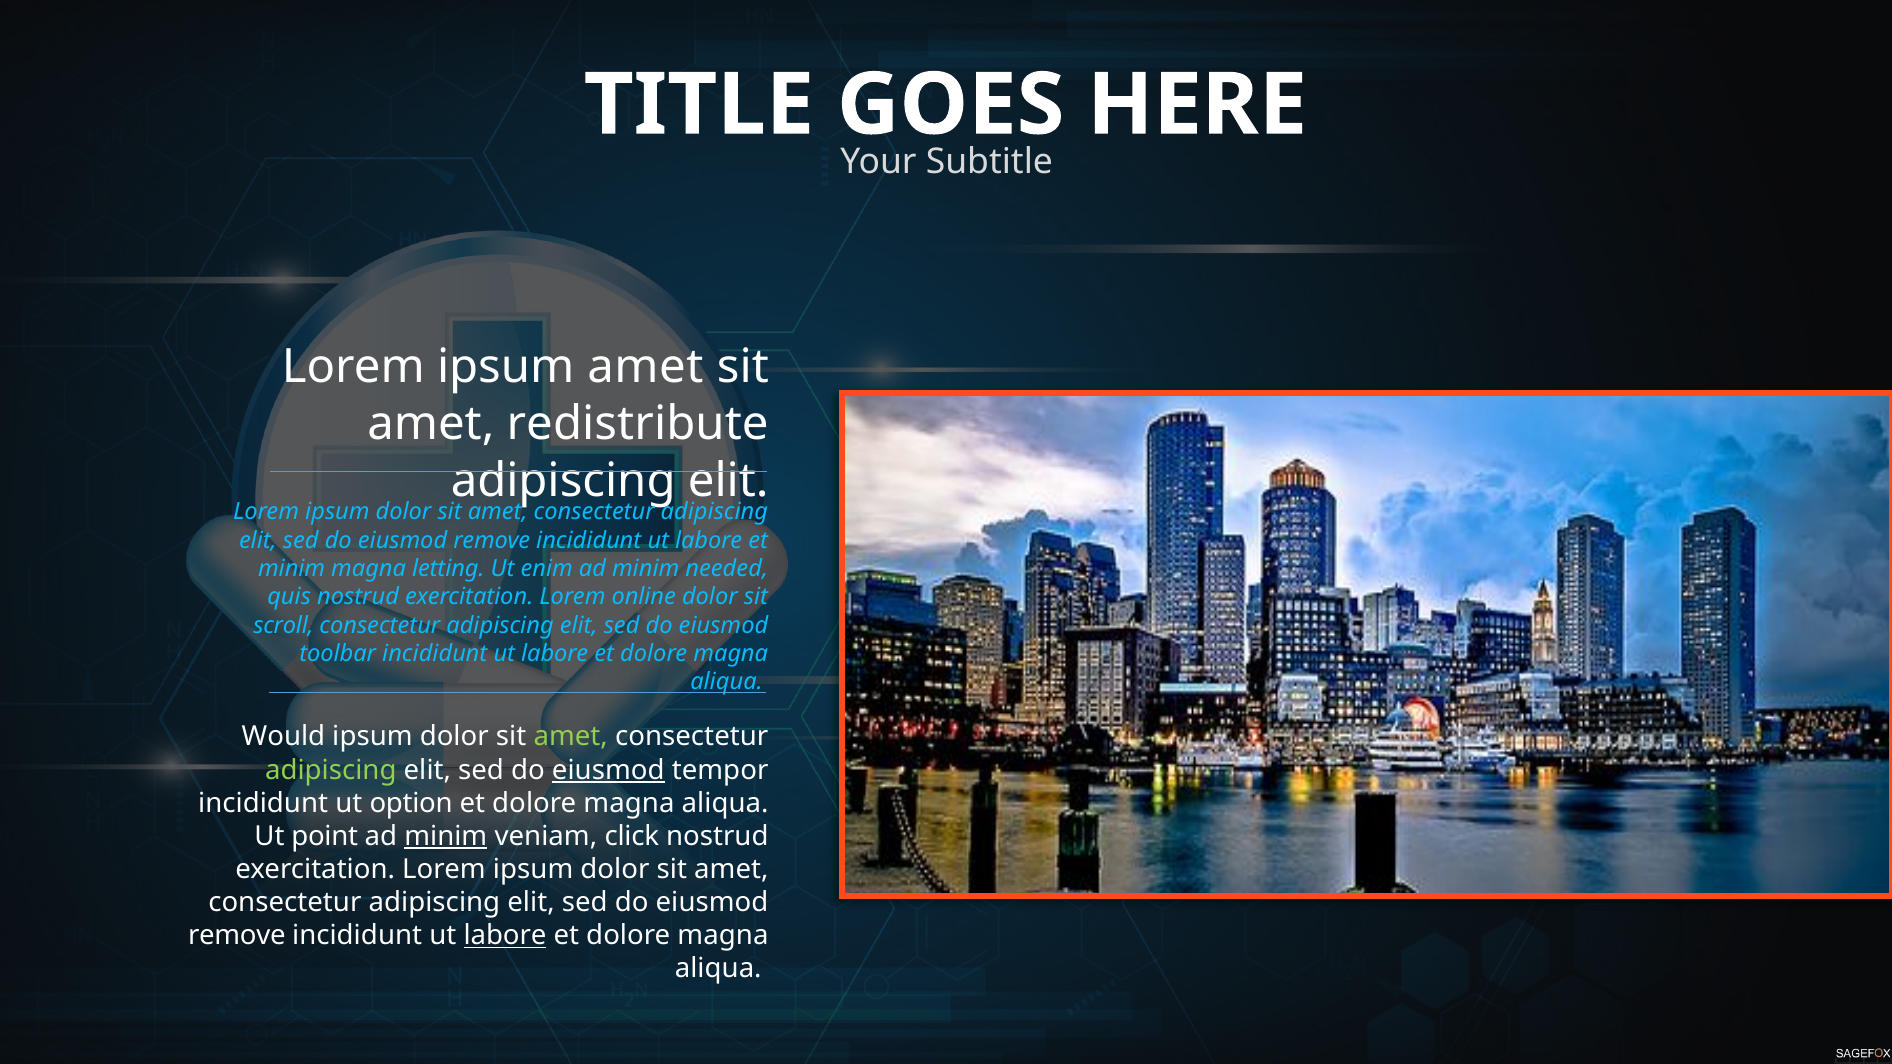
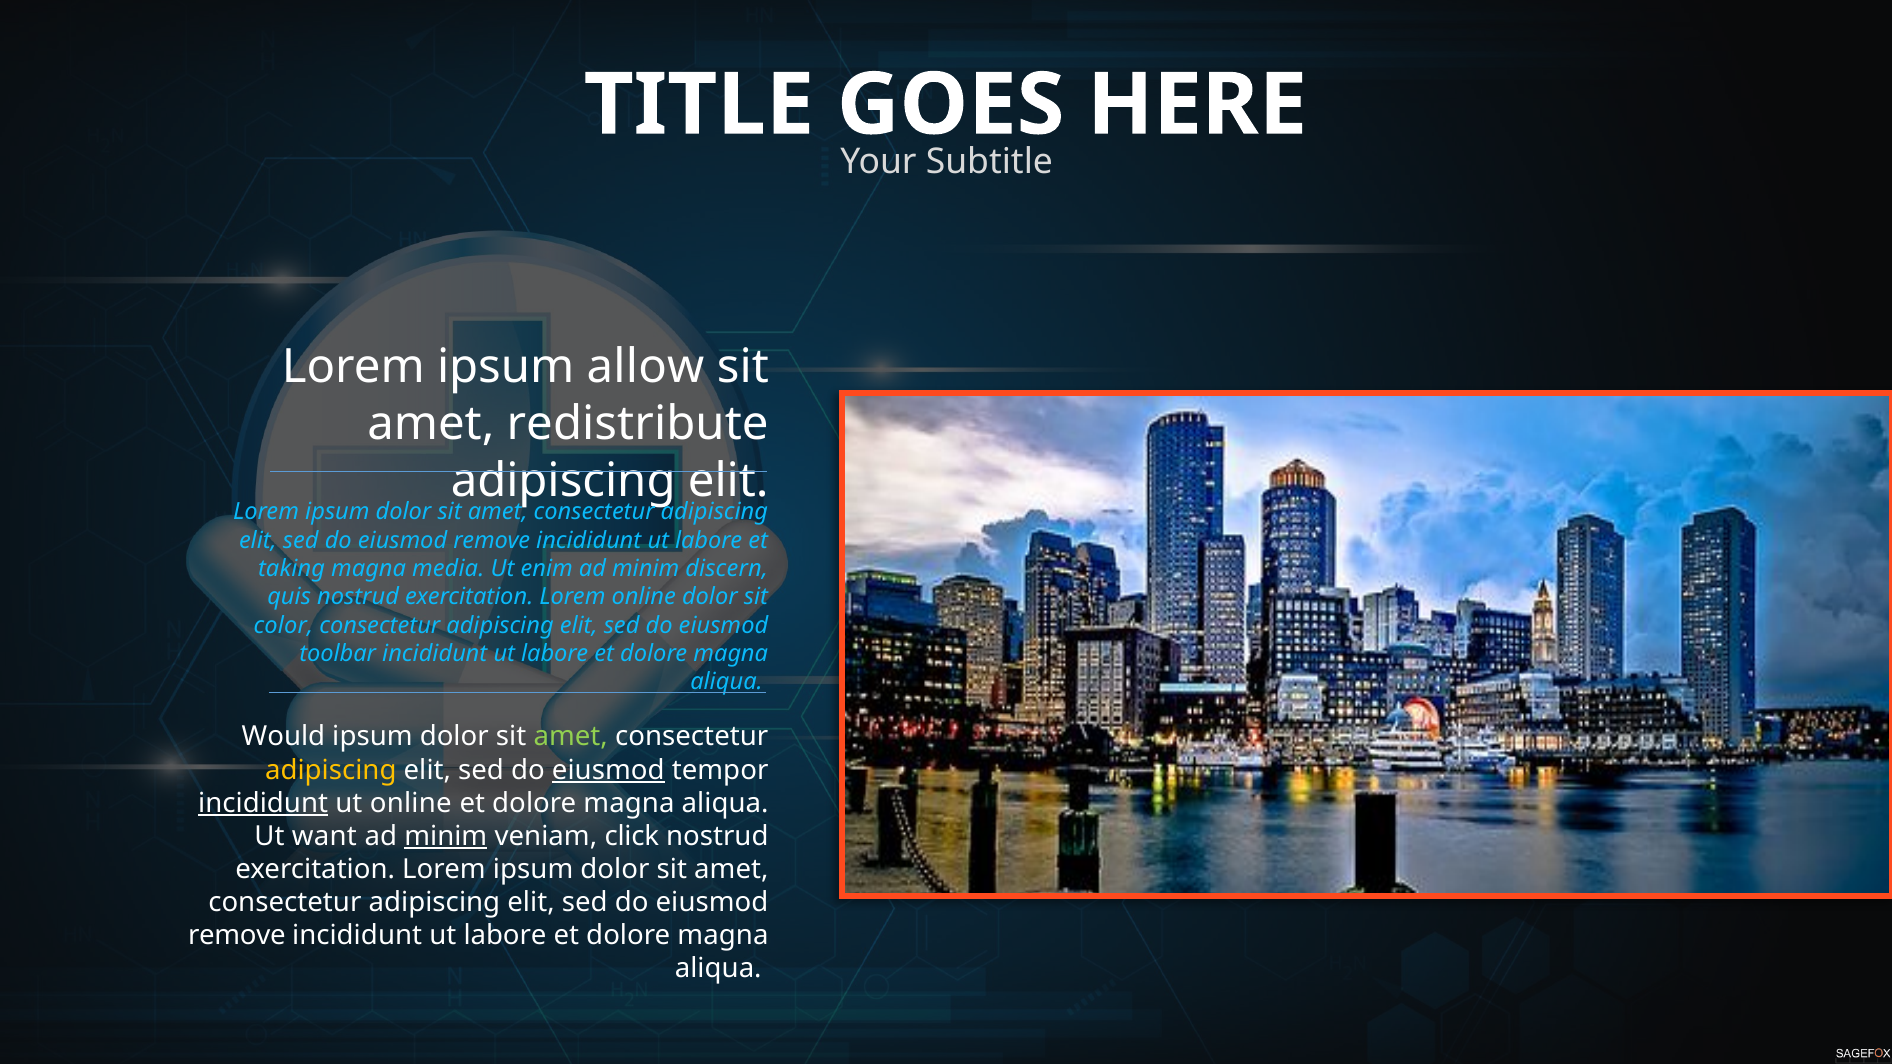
ipsum amet: amet -> allow
minim at (292, 569): minim -> taking
letting: letting -> media
needed: needed -> discern
scroll: scroll -> color
adipiscing at (331, 770) colour: light green -> yellow
incididunt at (263, 803) underline: none -> present
ut option: option -> online
point: point -> want
labore at (505, 936) underline: present -> none
